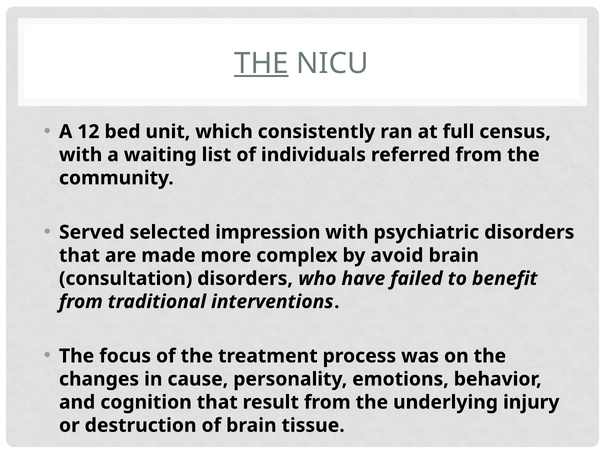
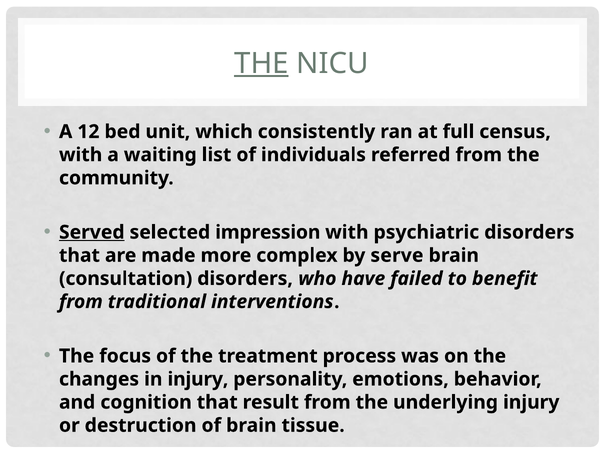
Served underline: none -> present
avoid: avoid -> serve
in cause: cause -> injury
